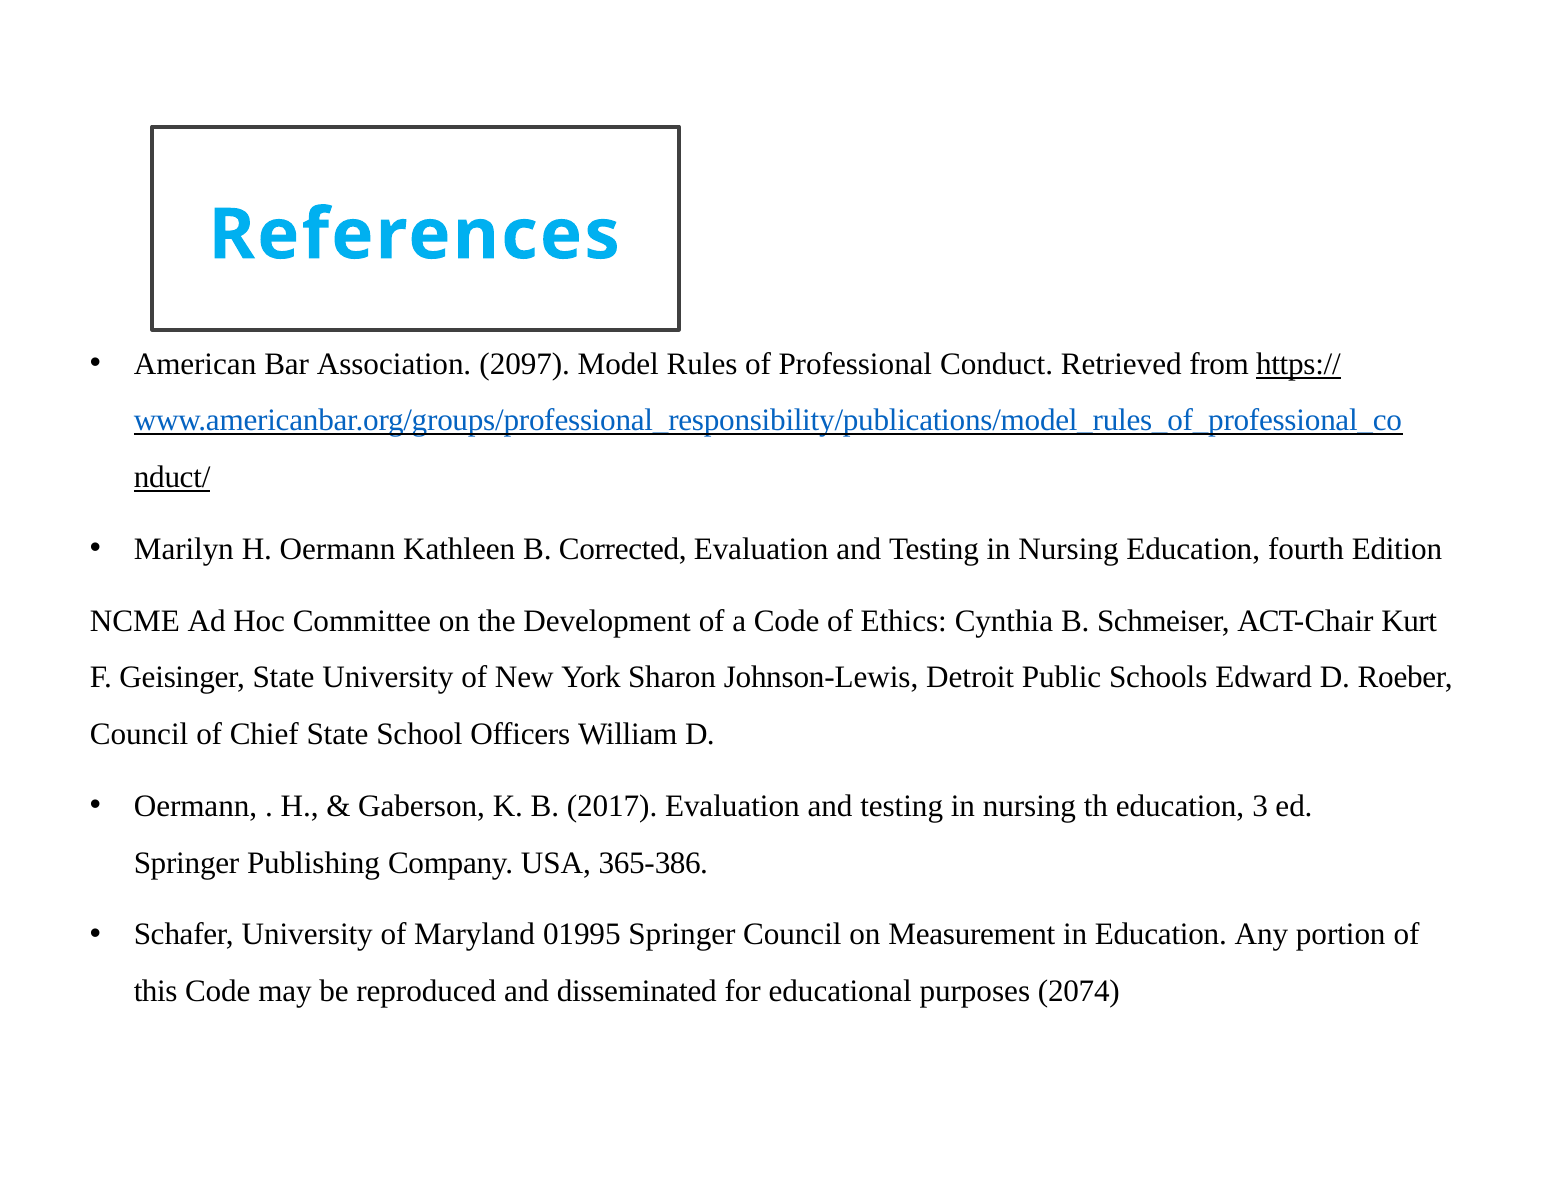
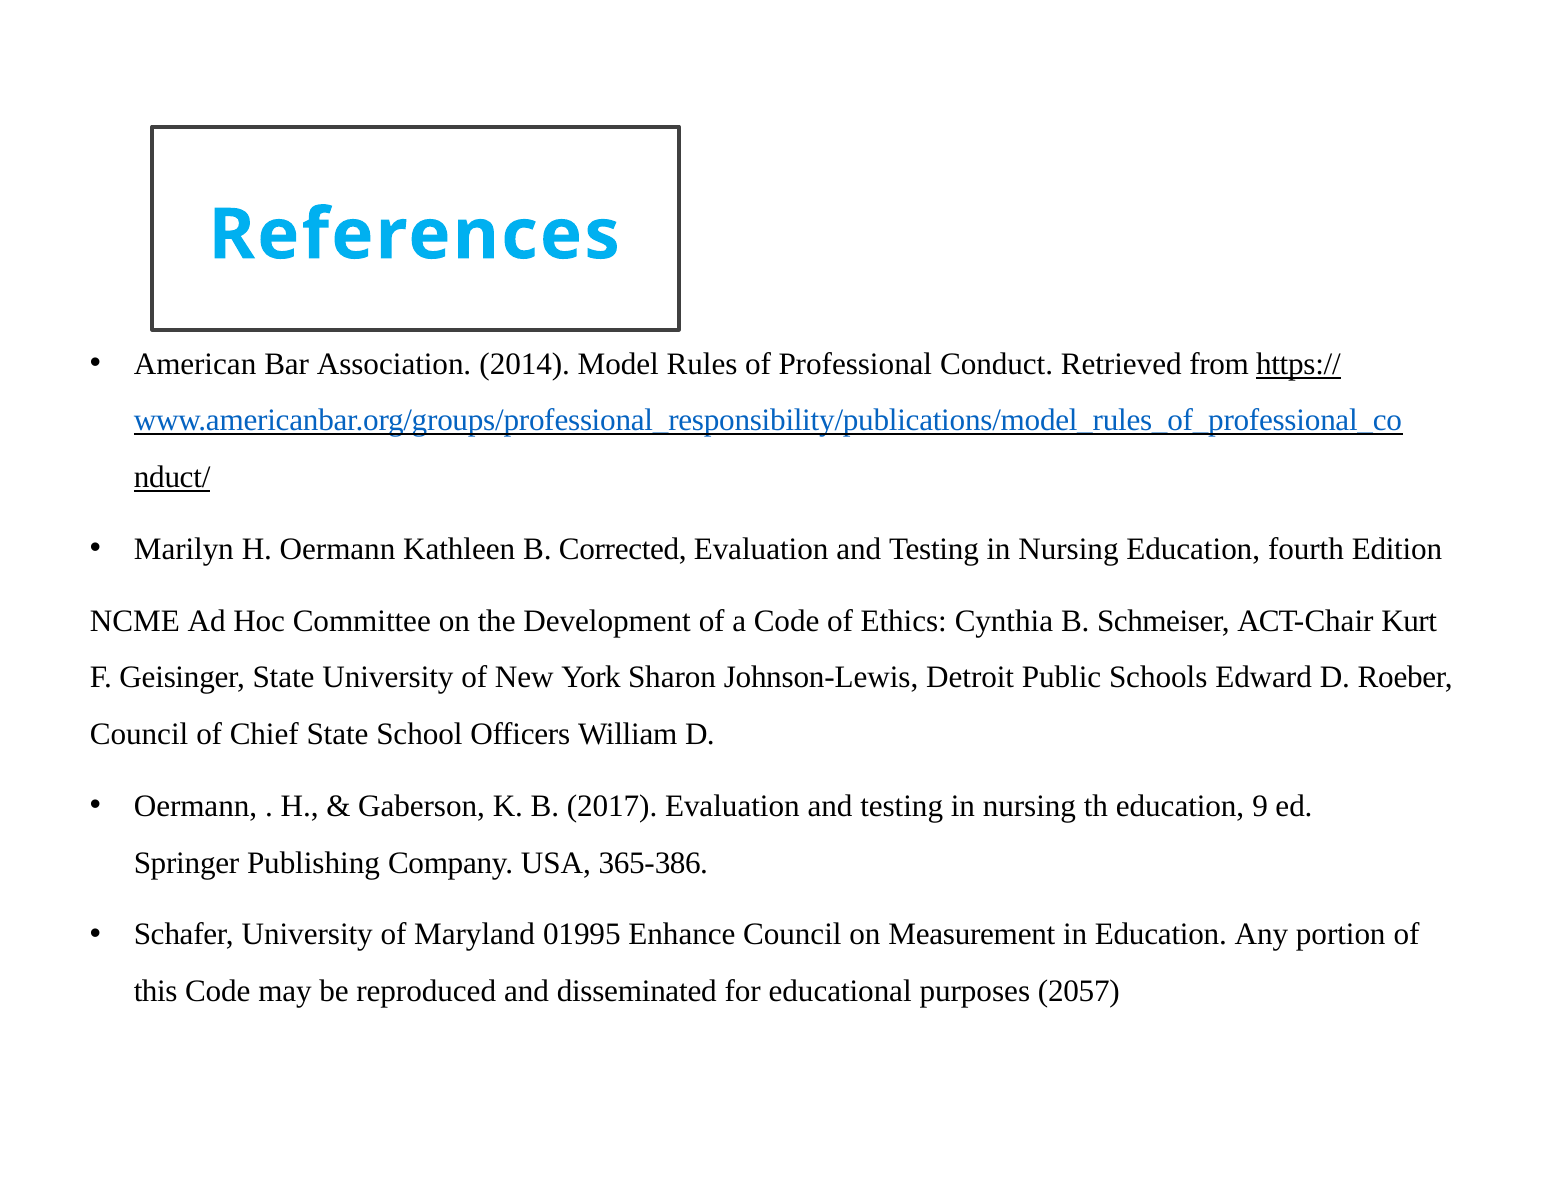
2097: 2097 -> 2014
3: 3 -> 9
01995 Springer: Springer -> Enhance
2074: 2074 -> 2057
